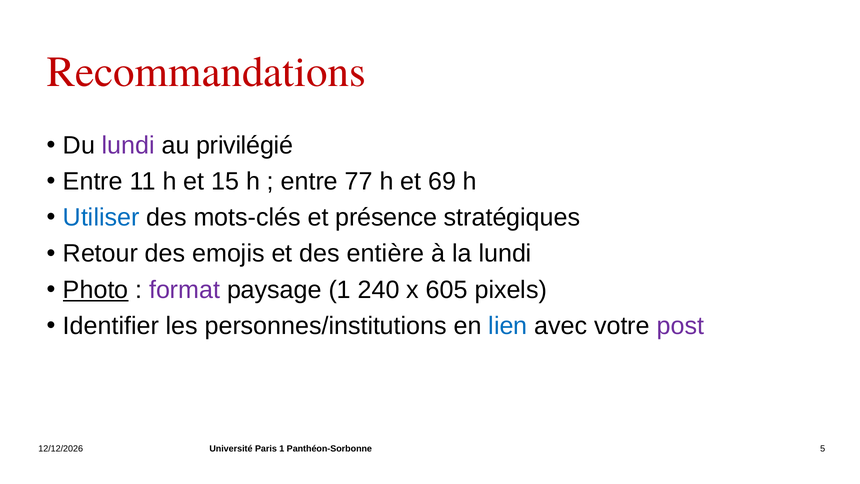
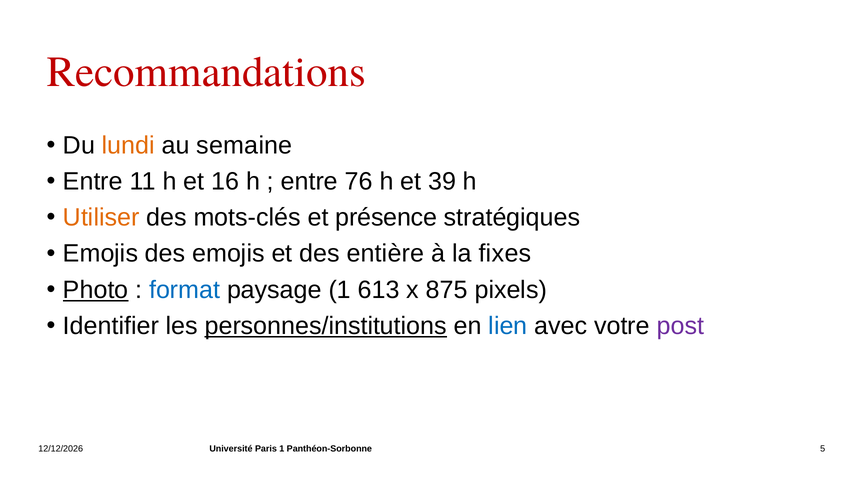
lundi at (128, 145) colour: purple -> orange
privilégié: privilégié -> semaine
15: 15 -> 16
77: 77 -> 76
69: 69 -> 39
Utiliser colour: blue -> orange
Retour at (101, 254): Retour -> Emojis
la lundi: lundi -> fixes
format colour: purple -> blue
240: 240 -> 613
605: 605 -> 875
personnes/institutions underline: none -> present
